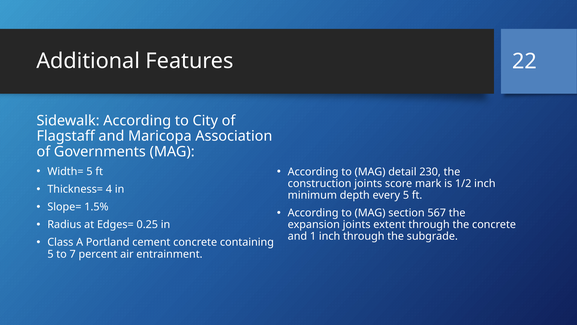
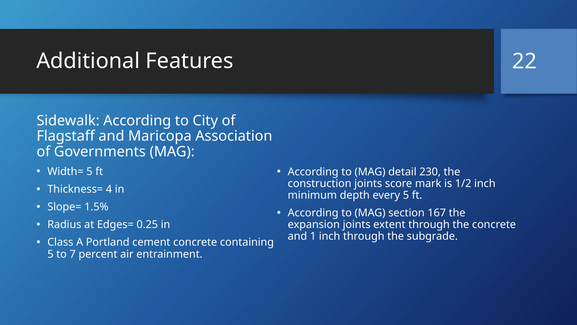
567: 567 -> 167
